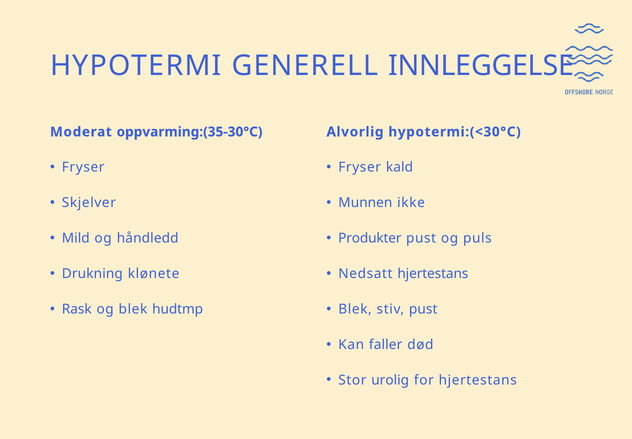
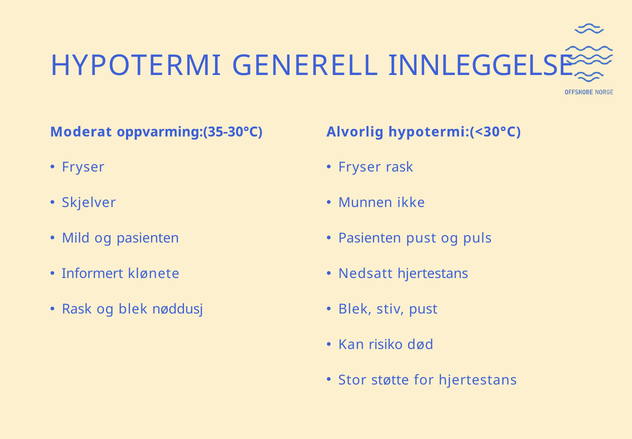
Fryser kald: kald -> rask
og håndledd: håndledd -> pasienten
Produkter at (370, 238): Produkter -> Pasienten
Drukning: Drukning -> Informert
hudtmp: hudtmp -> nøddusj
faller: faller -> risiko
urolig: urolig -> støtte
